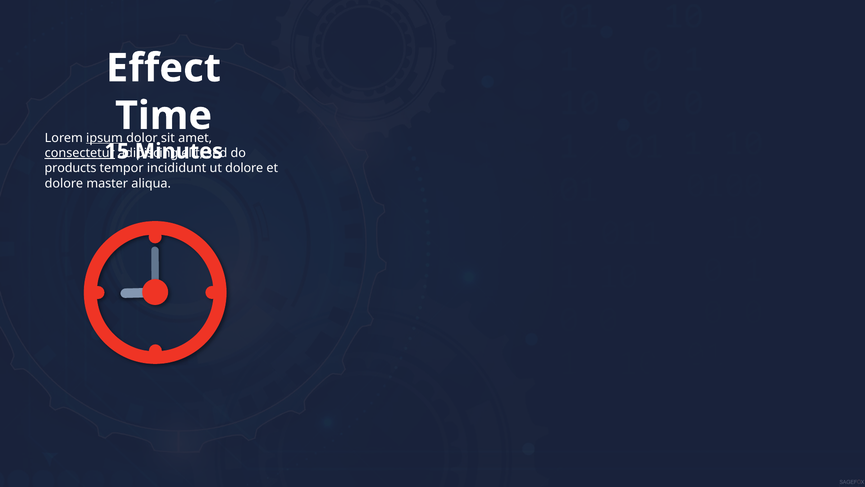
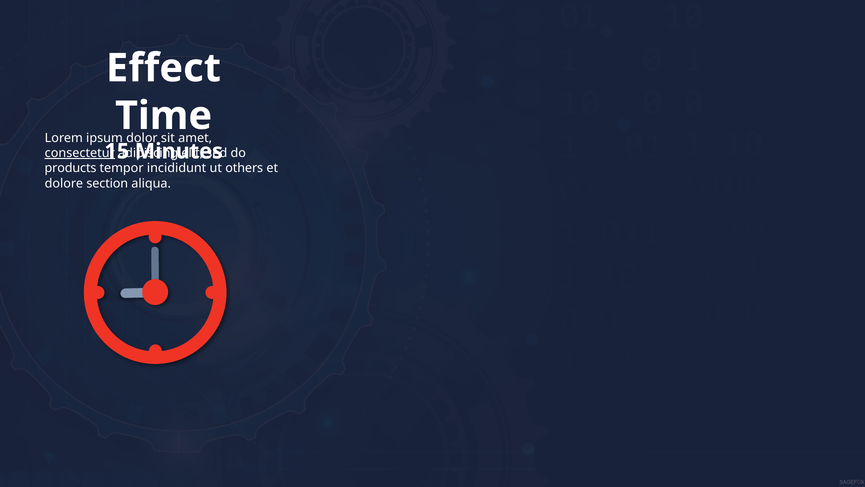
ipsum underline: present -> none
dolore at (244, 168): dolore -> others
master: master -> section
